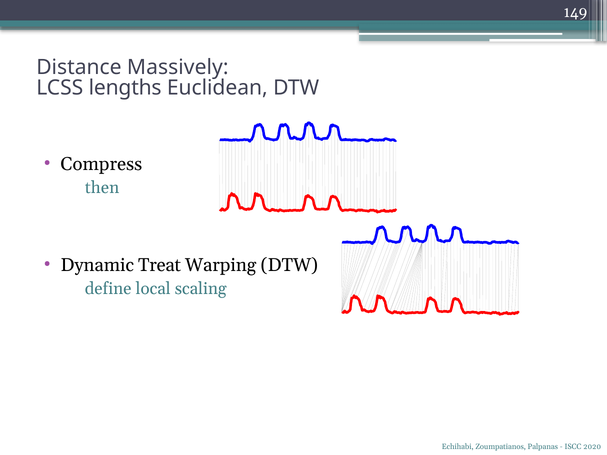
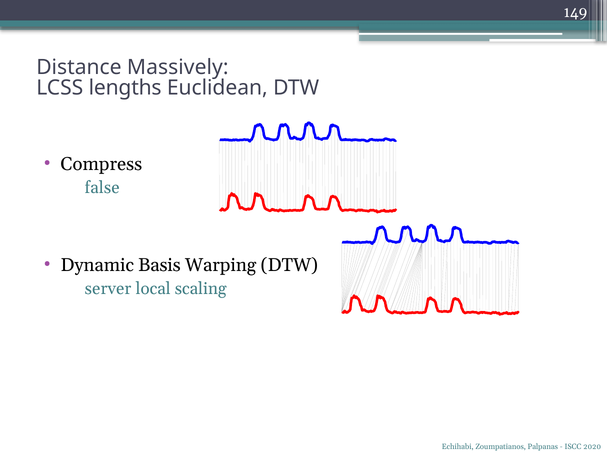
then: then -> false
Treat: Treat -> Basis
define: define -> server
